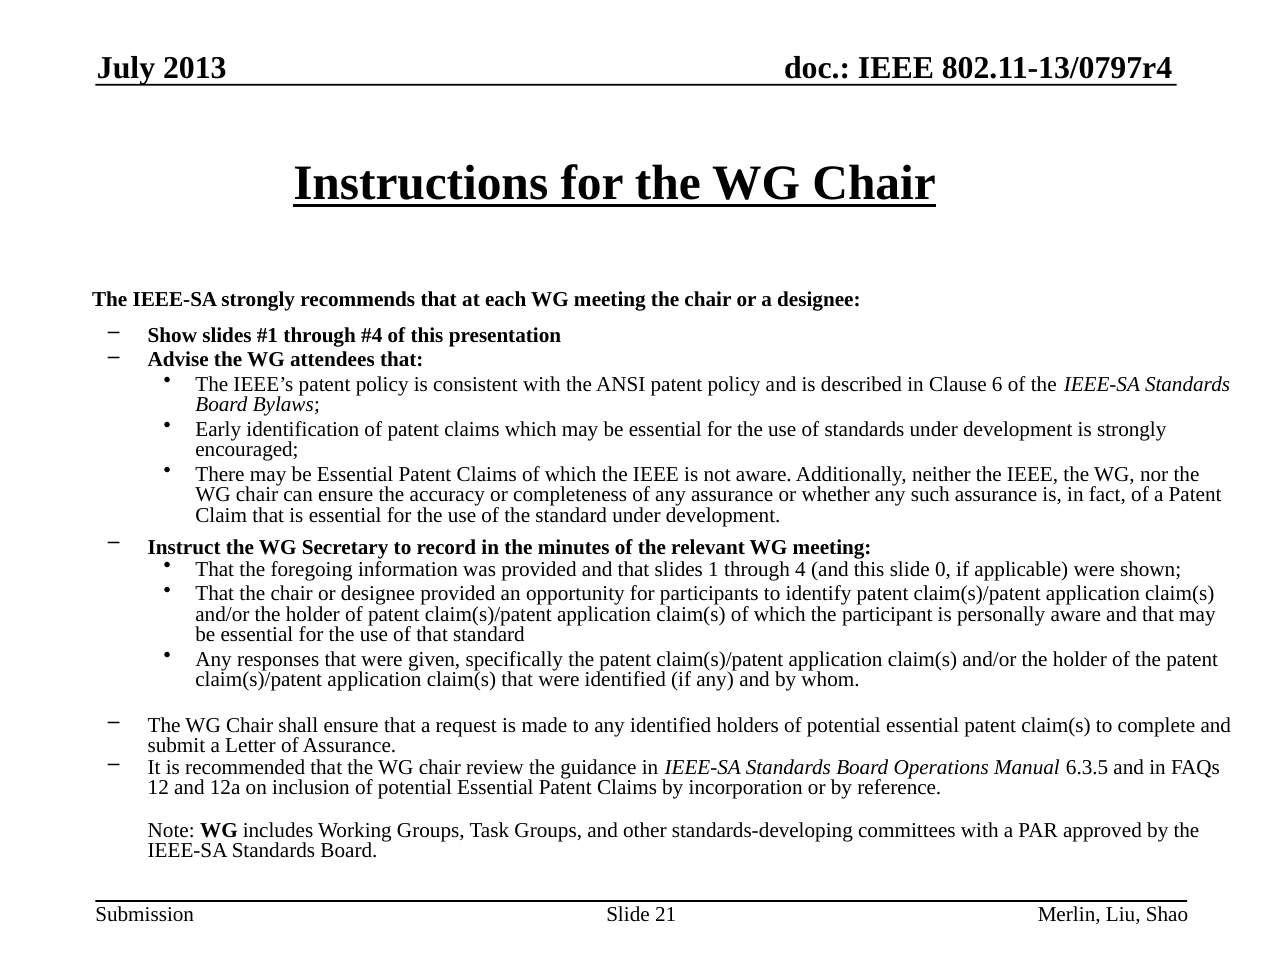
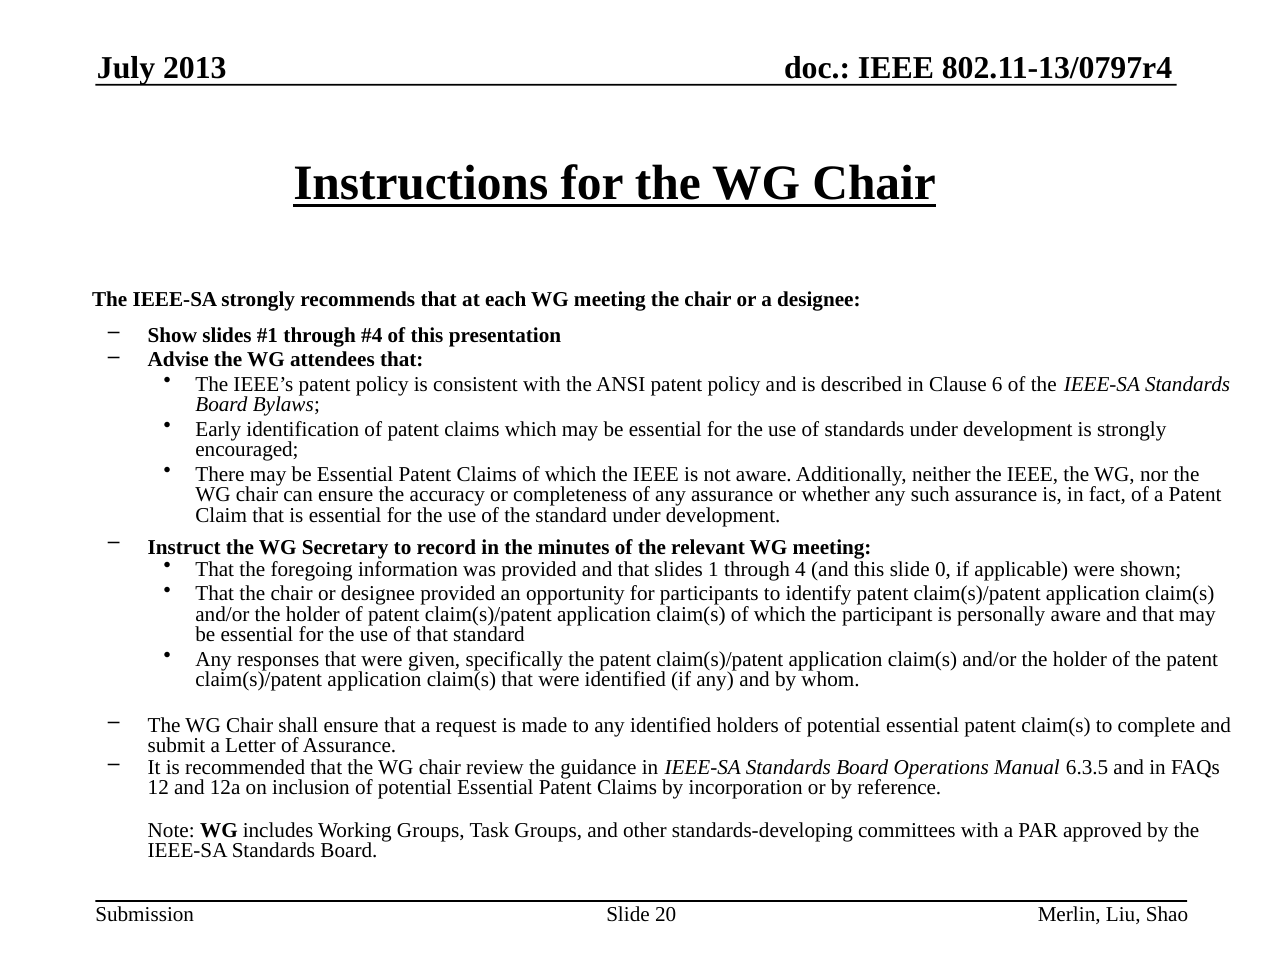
21: 21 -> 20
